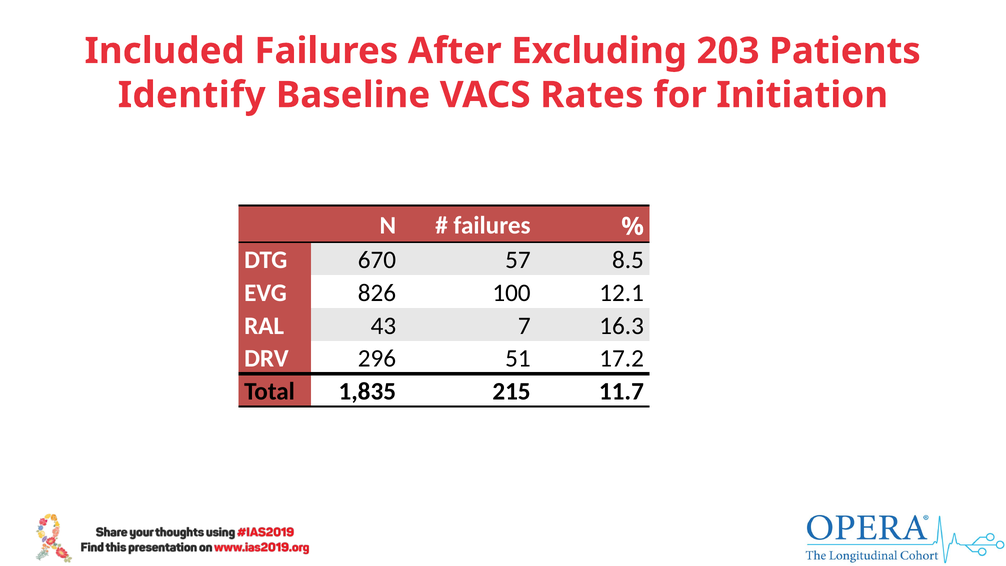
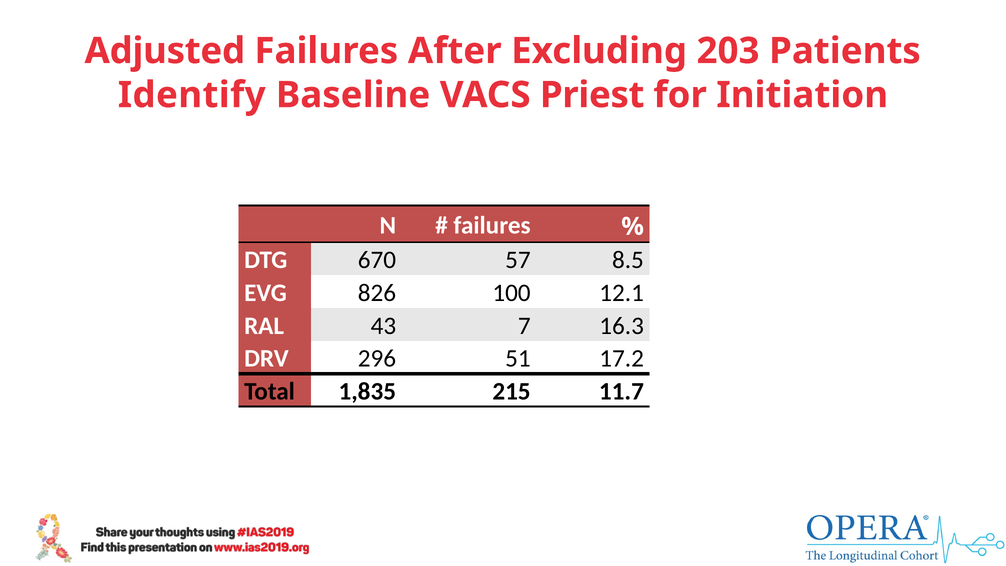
Included: Included -> Adjusted
Rates: Rates -> Priest
